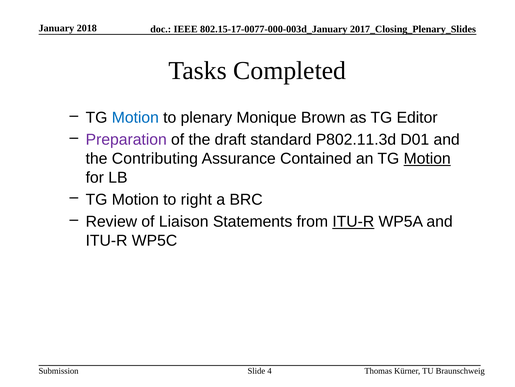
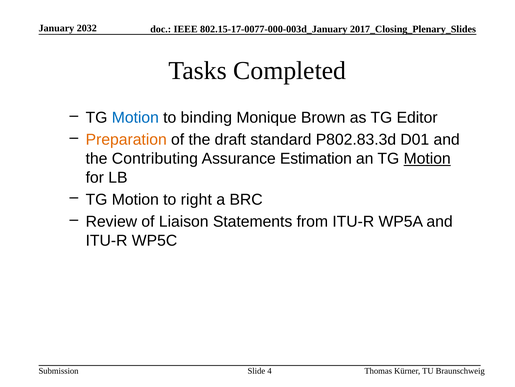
2018: 2018 -> 2032
plenary: plenary -> binding
Preparation colour: purple -> orange
P802.11.3d: P802.11.3d -> P802.83.3d
Contained: Contained -> Estimation
ITU-R at (353, 221) underline: present -> none
